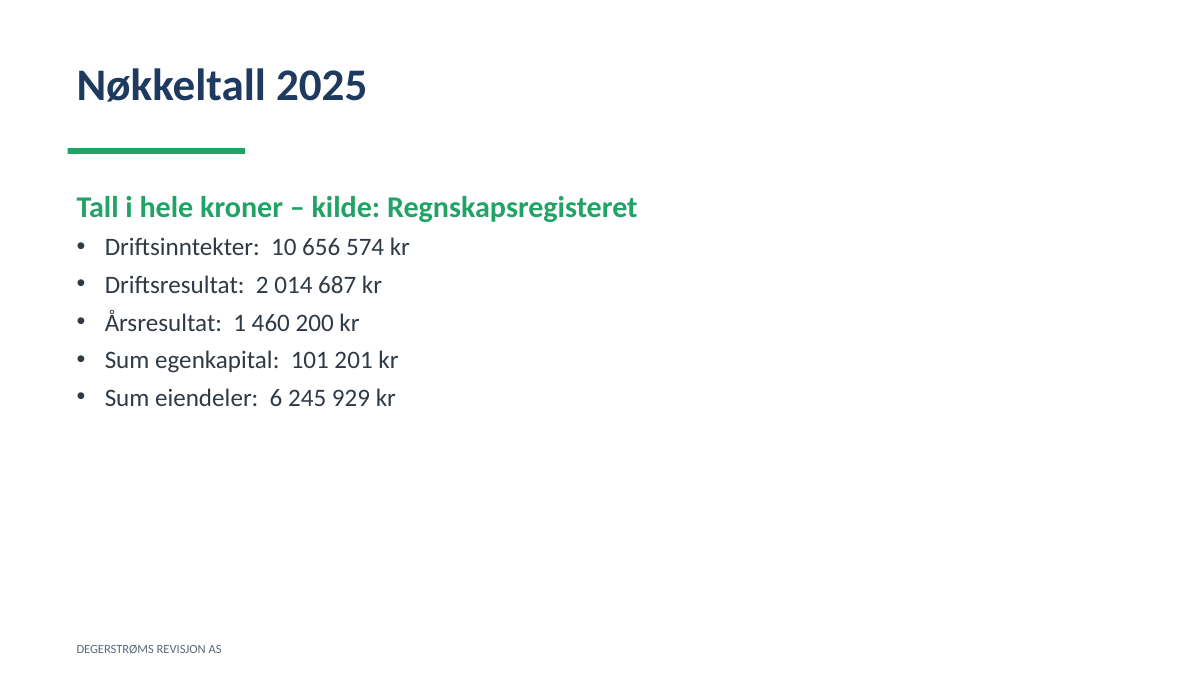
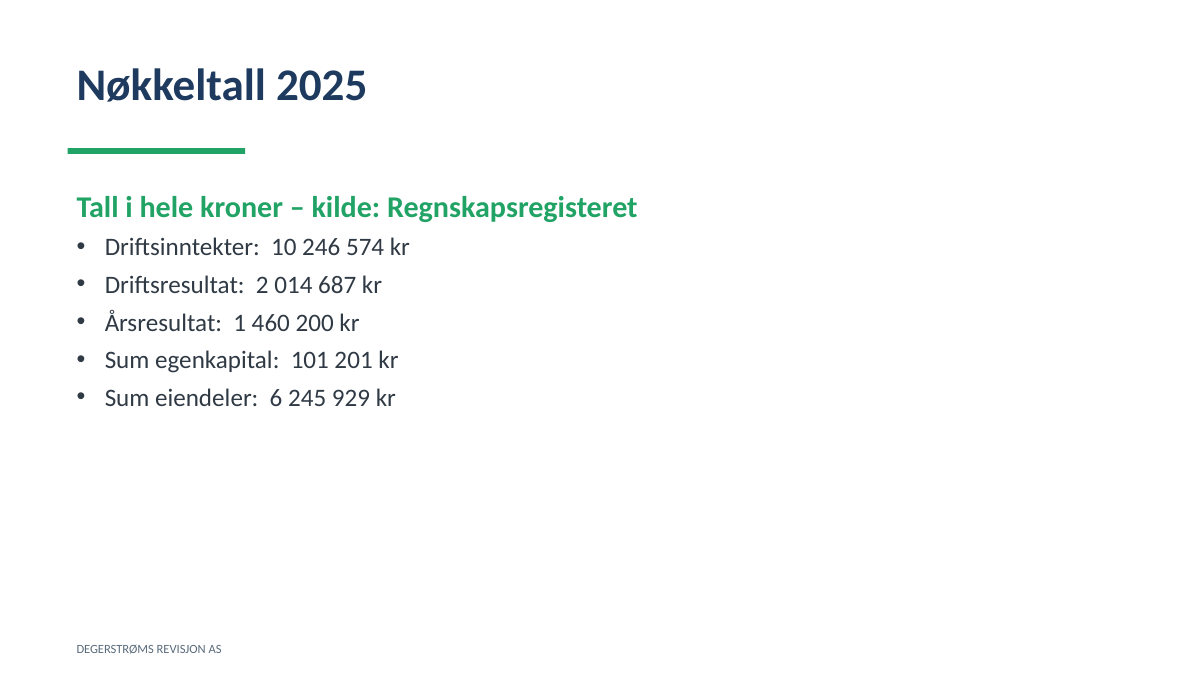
656: 656 -> 246
